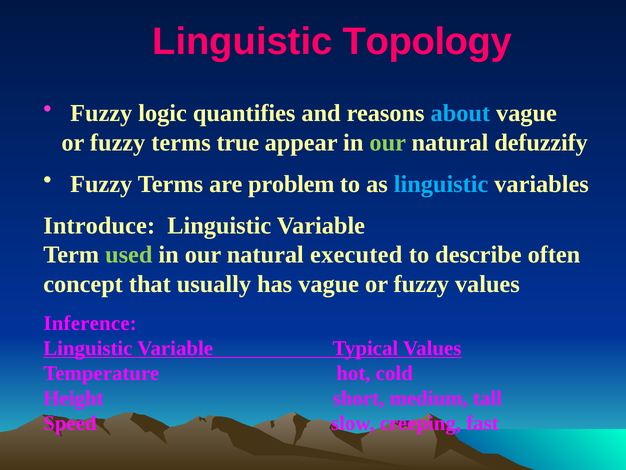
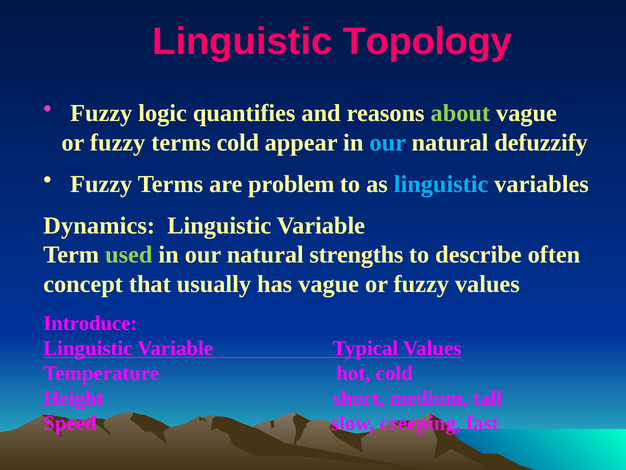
about colour: light blue -> light green
terms true: true -> cold
our at (388, 143) colour: light green -> light blue
Introduce: Introduce -> Dynamics
executed: executed -> strengths
Inference: Inference -> Introduce
